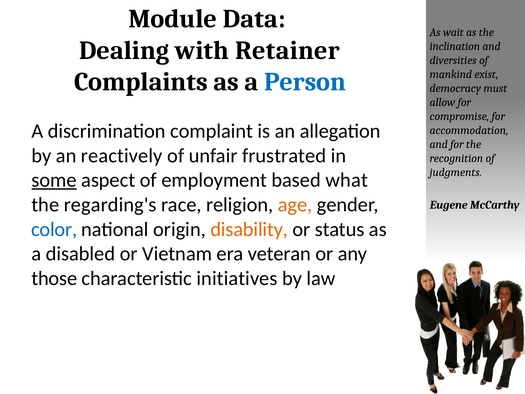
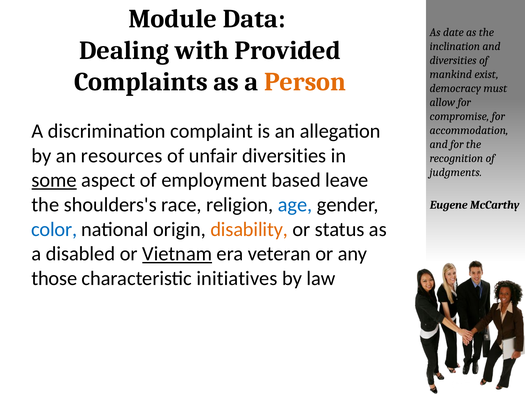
wait: wait -> date
Retainer: Retainer -> Provided
Person colour: blue -> orange
reactively: reactively -> resources
unfair frustrated: frustrated -> diversities
what: what -> leave
regarding's: regarding's -> shoulders's
age colour: orange -> blue
Vietnam underline: none -> present
